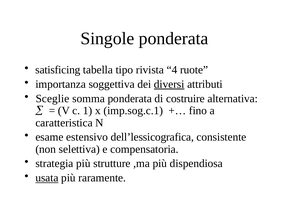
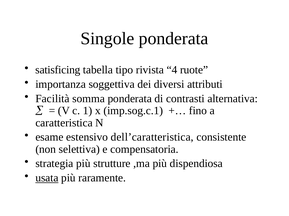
diversi underline: present -> none
Sceglie: Sceglie -> Facilità
costruire: costruire -> contrasti
dell’lessicografica: dell’lessicografica -> dell’caratteristica
